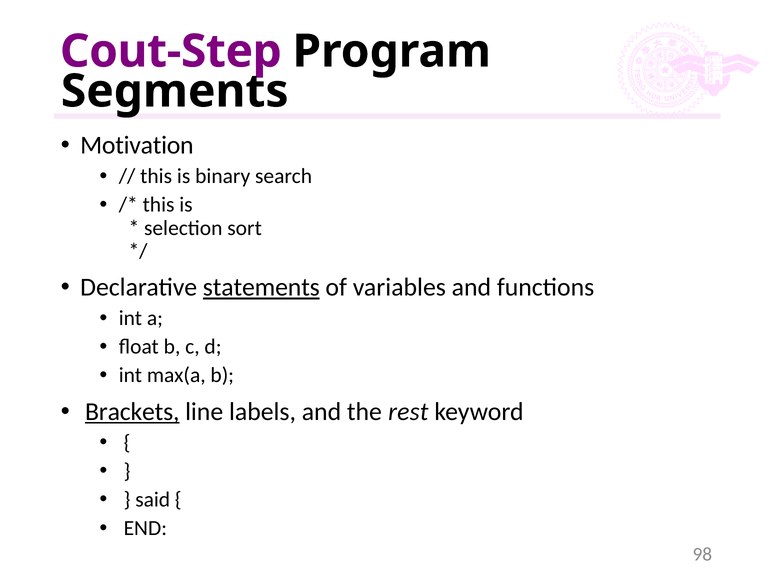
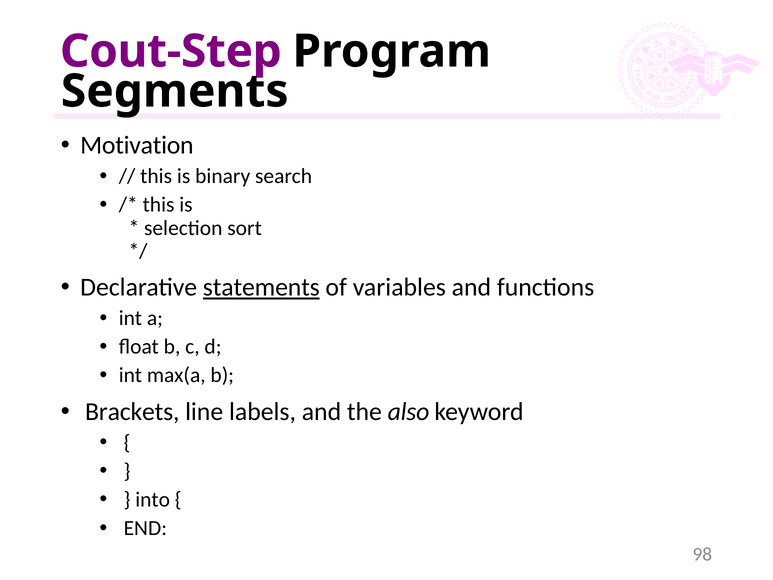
Brackets underline: present -> none
rest: rest -> also
said: said -> into
